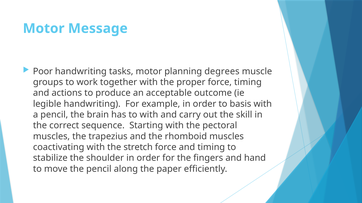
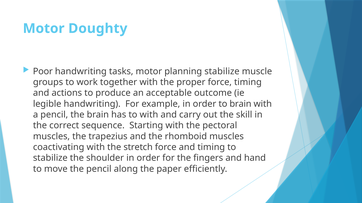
Message: Message -> Doughty
planning degrees: degrees -> stabilize
to basis: basis -> brain
